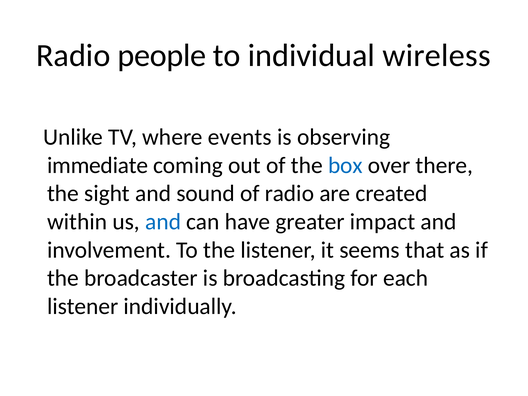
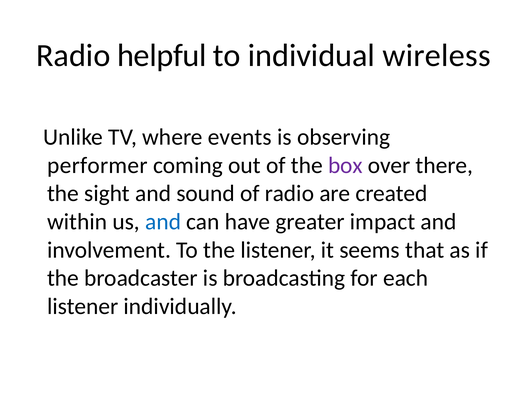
people: people -> helpful
immediate: immediate -> performer
box colour: blue -> purple
